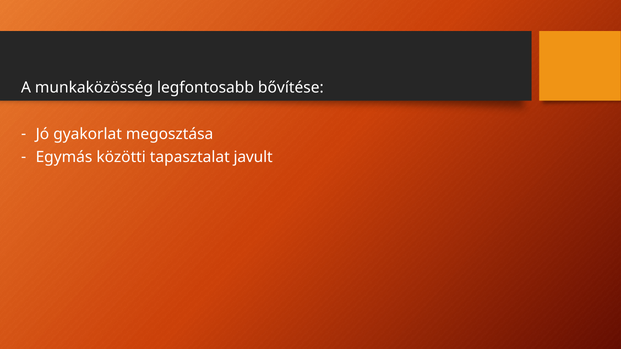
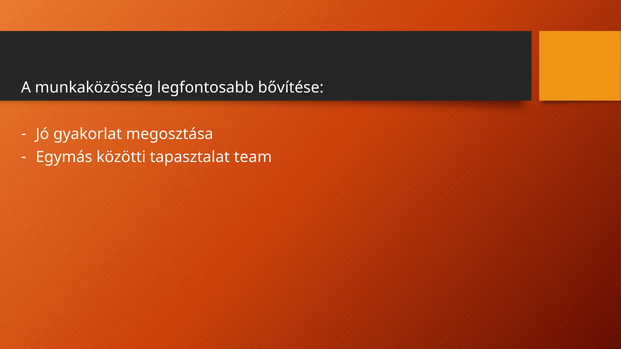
javult: javult -> team
